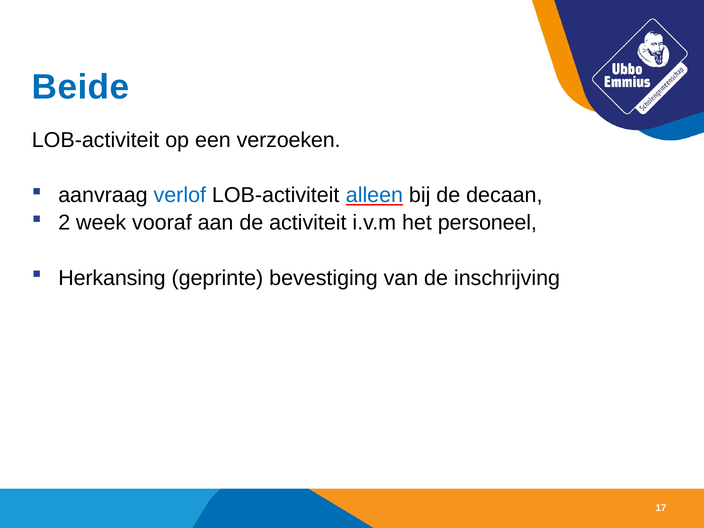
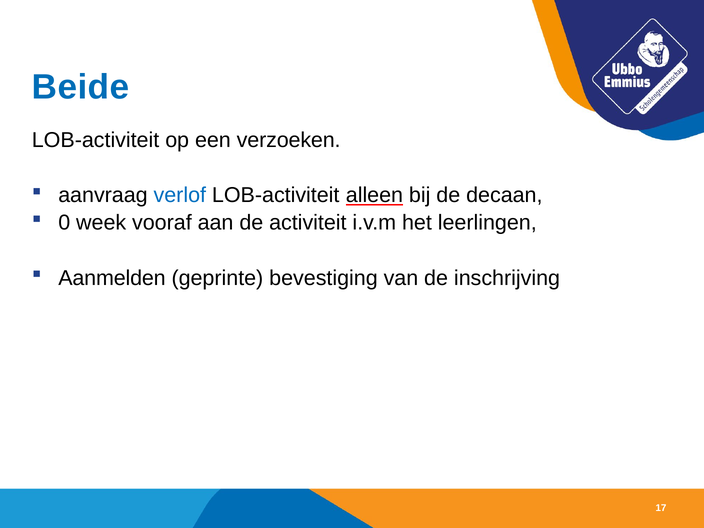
alleen colour: blue -> black
2: 2 -> 0
personeel: personeel -> leerlingen
Herkansing: Herkansing -> Aanmelden
